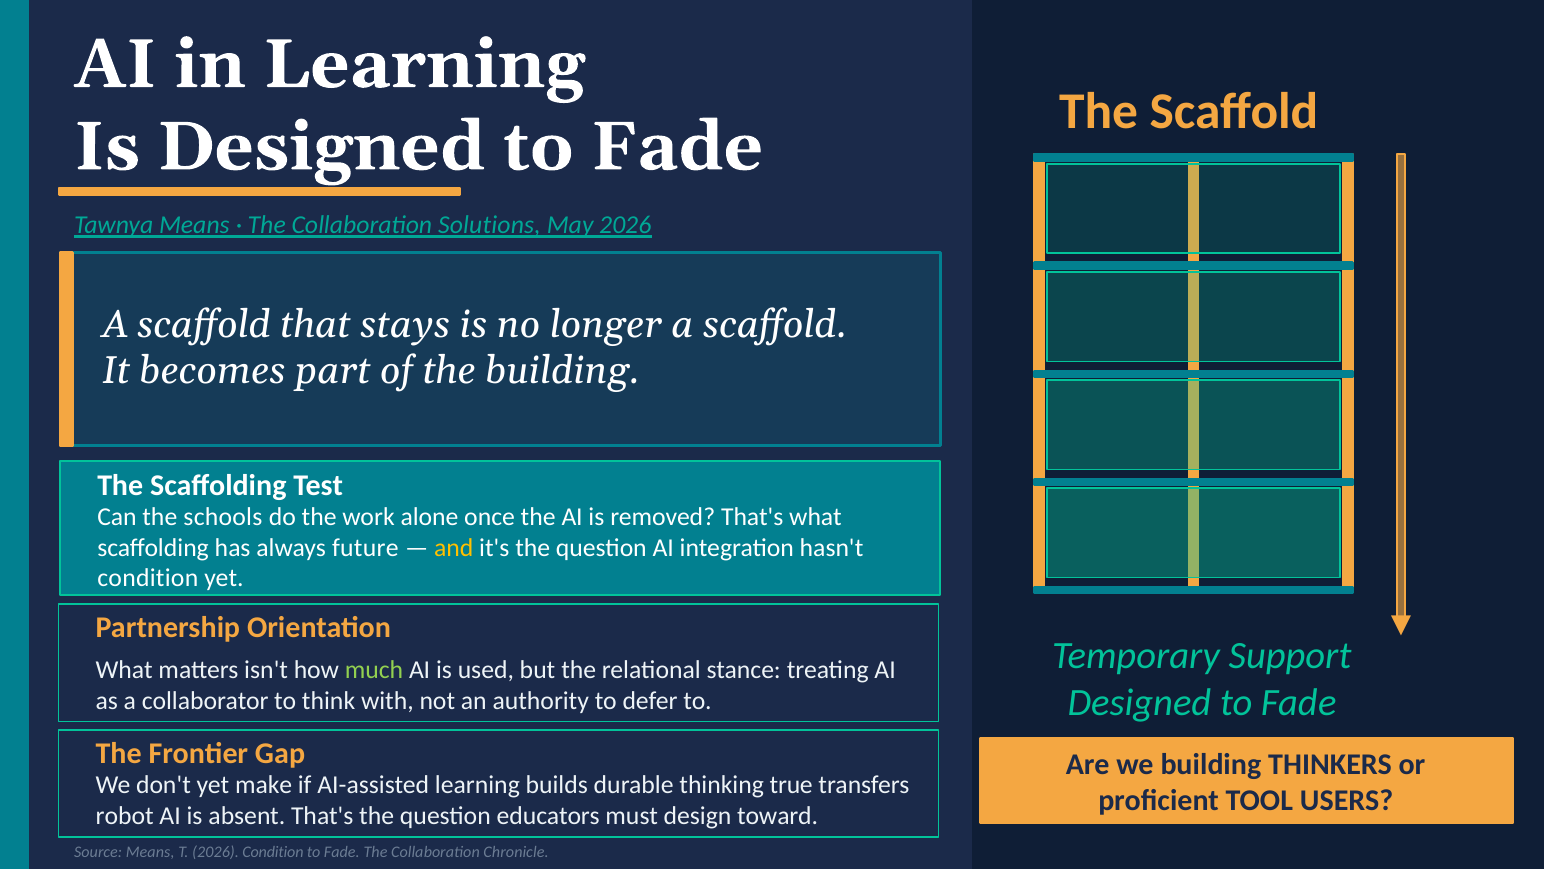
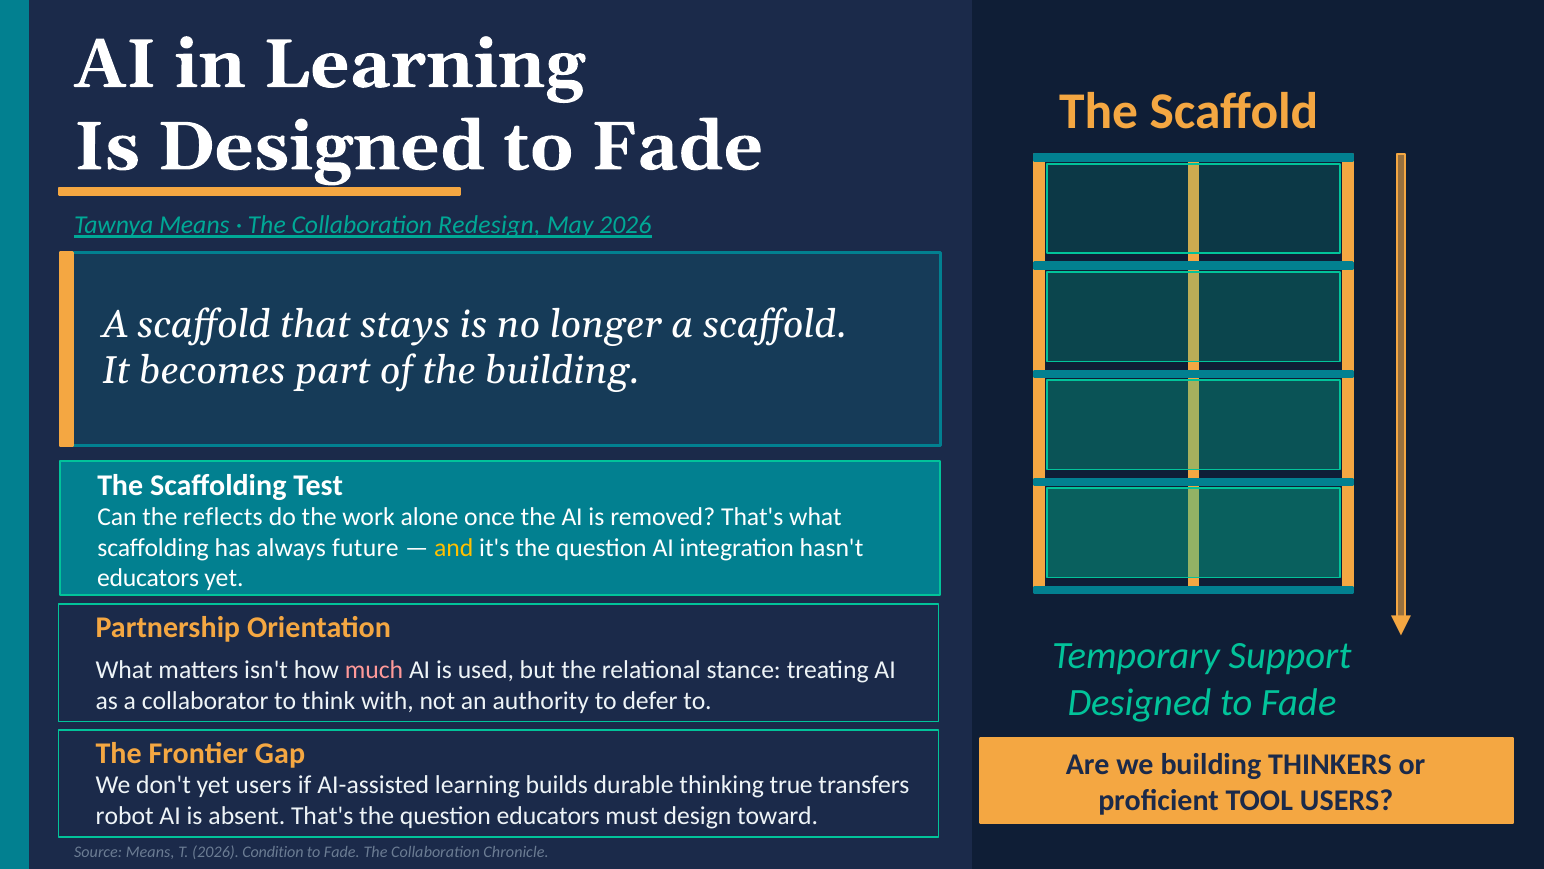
Solutions: Solutions -> Redesign
schools: schools -> reflects
condition at (148, 578): condition -> educators
much colour: light green -> pink
yet make: make -> users
